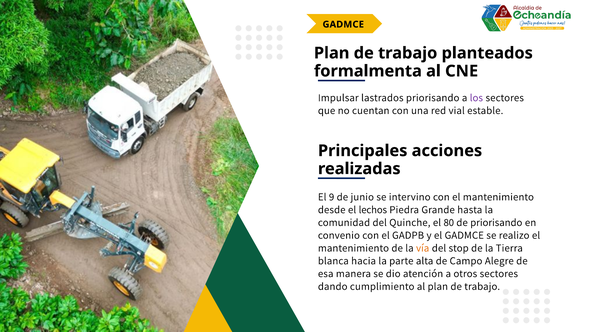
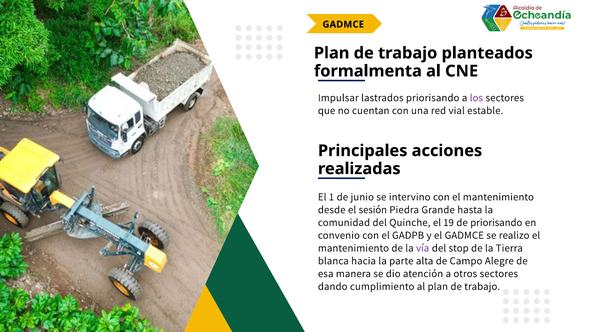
9: 9 -> 1
lechos: lechos -> sesión
80: 80 -> 19
vía colour: orange -> purple
